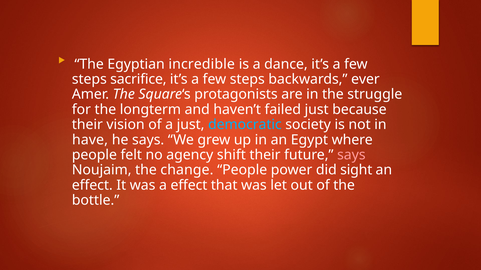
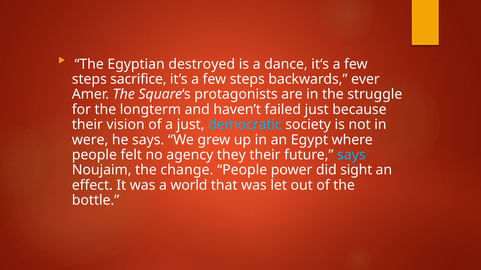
incredible: incredible -> destroyed
have: have -> were
shift: shift -> they
says at (351, 155) colour: pink -> light blue
a effect: effect -> world
